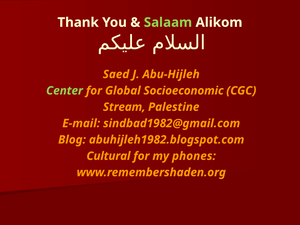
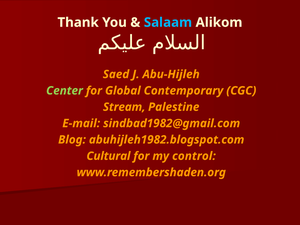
Salaam colour: light green -> light blue
Socioeconomic: Socioeconomic -> Contemporary
phones: phones -> control
